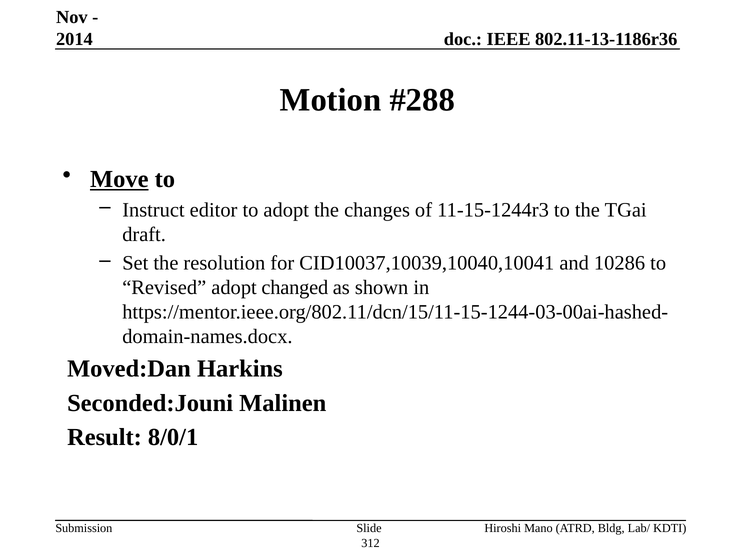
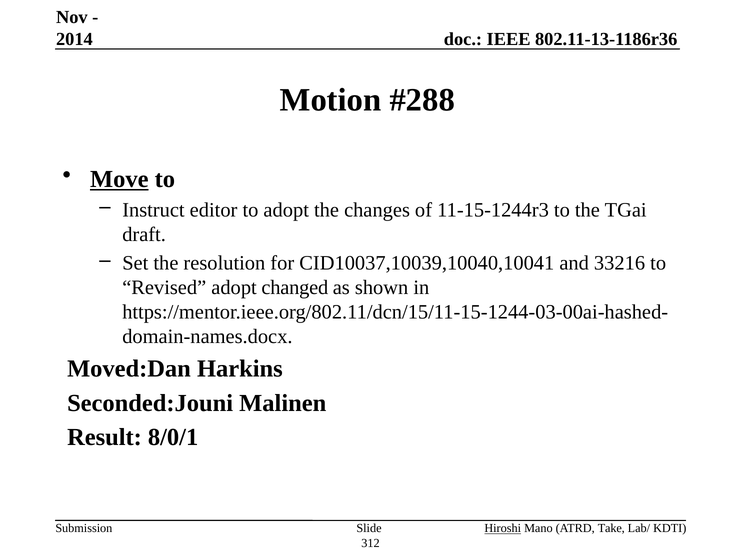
10286: 10286 -> 33216
Hiroshi underline: none -> present
Bldg: Bldg -> Take
